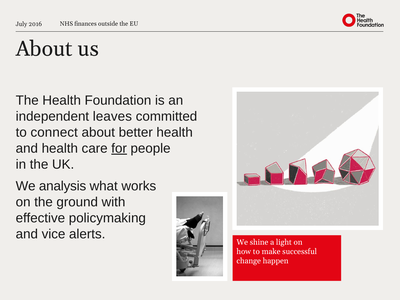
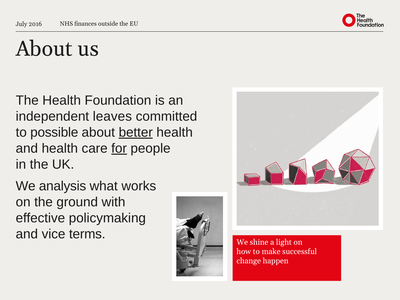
connect: connect -> possible
better underline: none -> present
alerts: alerts -> terms
